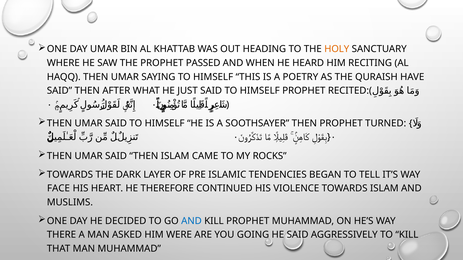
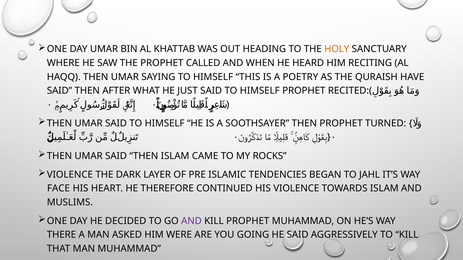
PASSED: PASSED -> CALLED
TOWARDS at (70, 175): TOWARDS -> VIOLENCE
TELL: TELL -> JAHL
AND at (191, 221) colour: blue -> purple
